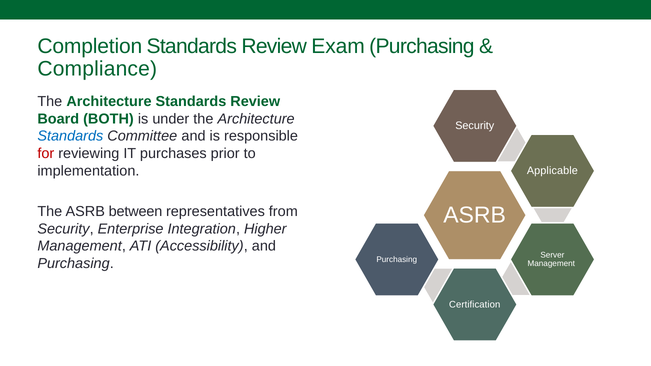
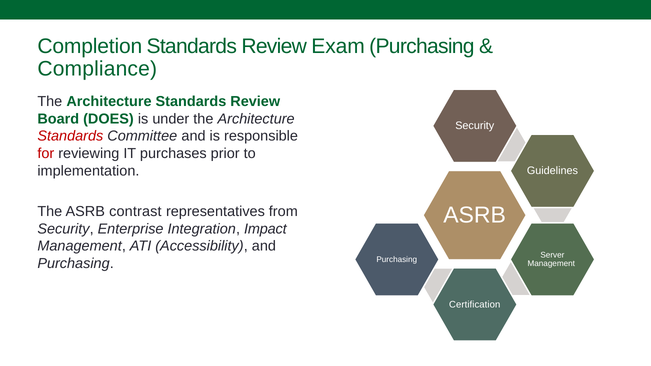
BOTH: BOTH -> DOES
Standards at (70, 136) colour: blue -> red
Applicable: Applicable -> Guidelines
between: between -> contrast
Higher: Higher -> Impact
